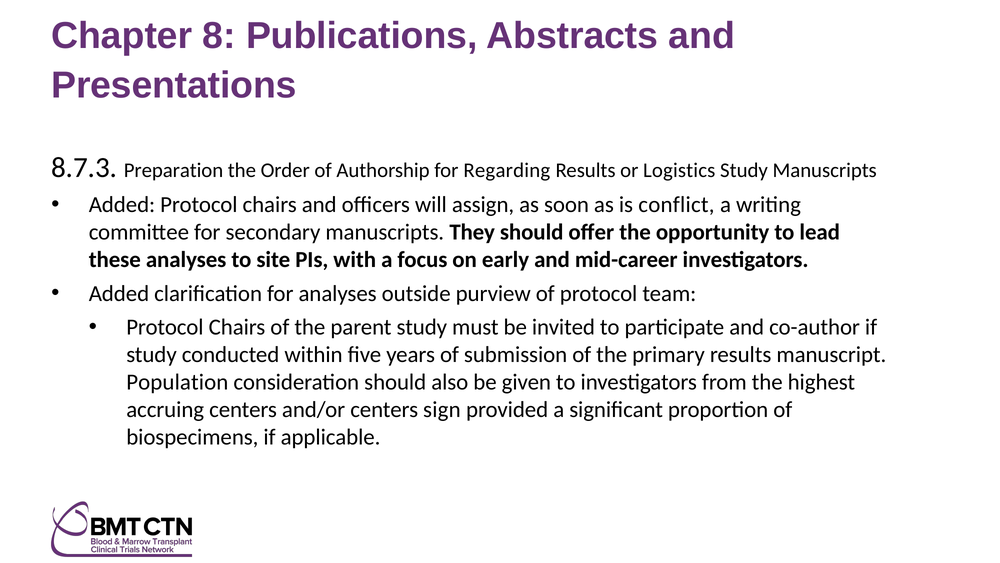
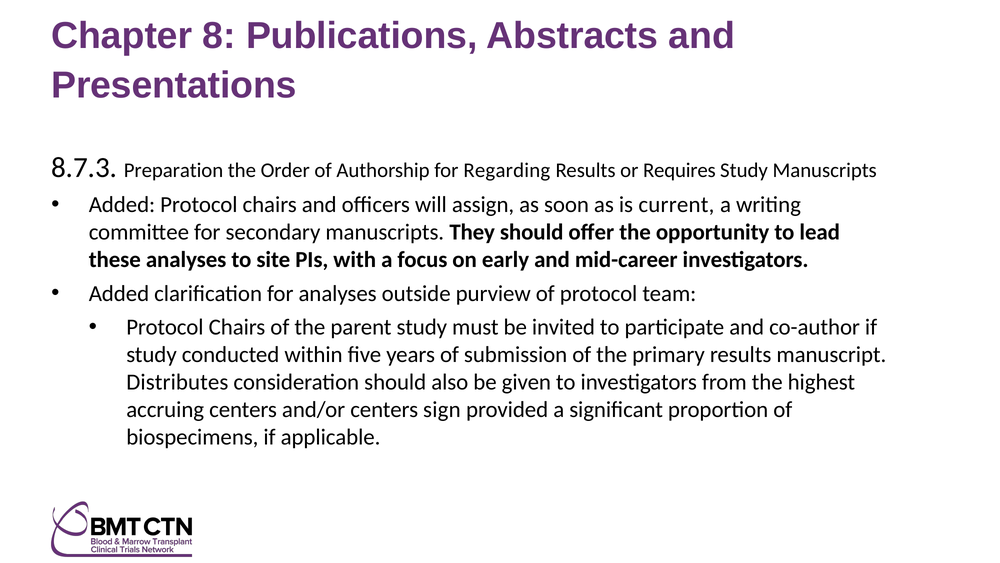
Logistics: Logistics -> Requires
conflict: conflict -> current
Population: Population -> Distributes
